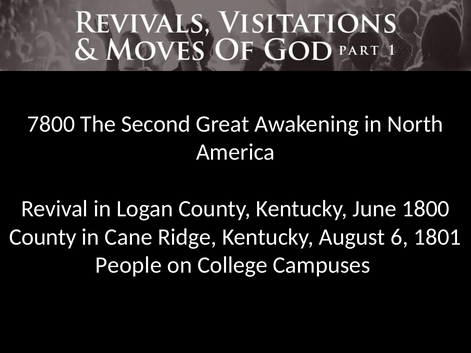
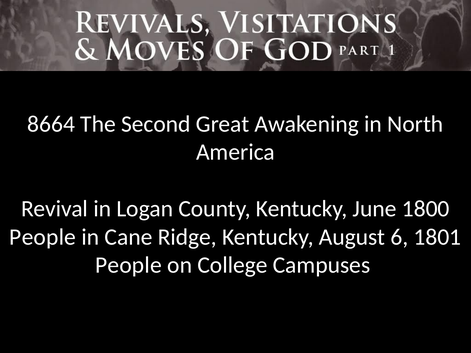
7800: 7800 -> 8664
County at (43, 237): County -> People
